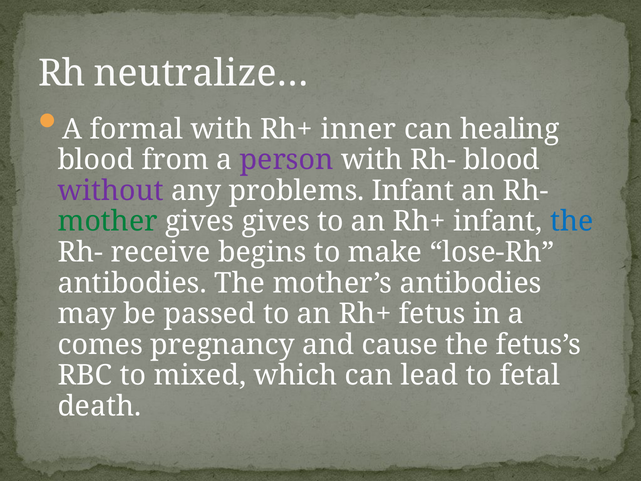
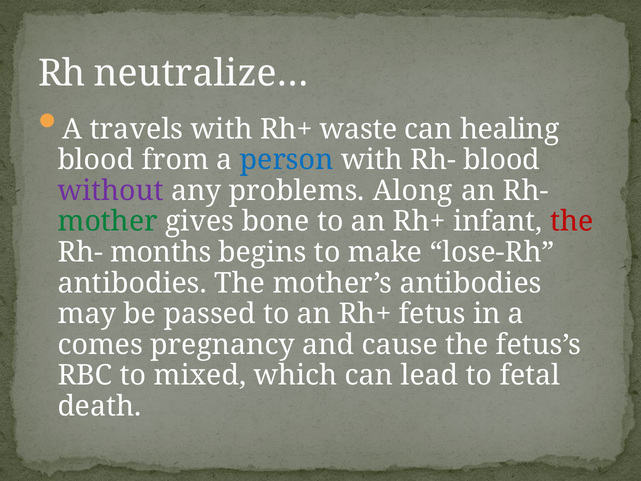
formal: formal -> travels
inner: inner -> waste
person colour: purple -> blue
problems Infant: Infant -> Along
gives gives: gives -> bone
the at (572, 221) colour: blue -> red
receive: receive -> months
